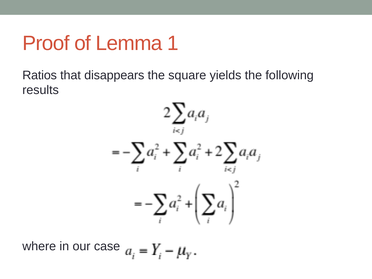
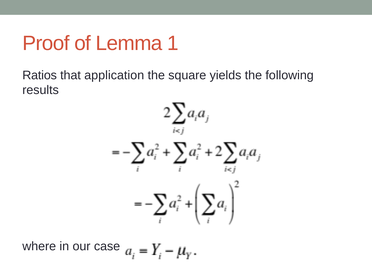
disappears: disappears -> application
